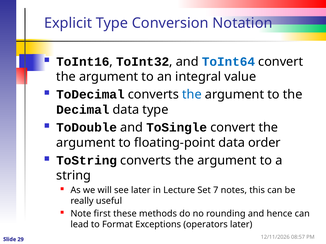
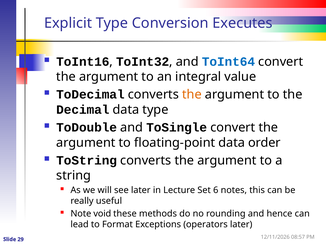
Notation: Notation -> Executes
the at (192, 95) colour: blue -> orange
7: 7 -> 6
first: first -> void
